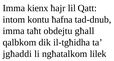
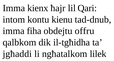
Qatt: Qatt -> Qari
ħafna: ħafna -> kienu
taħt: taħt -> fiha
għall: għall -> offru
